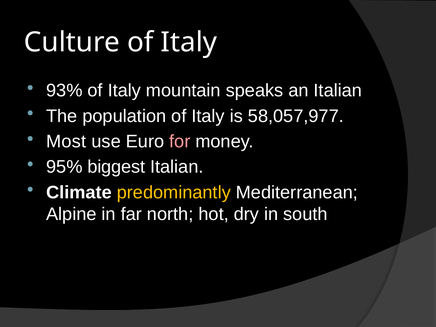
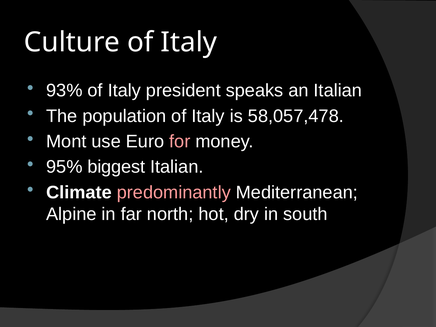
mountain: mountain -> president
58,057,977: 58,057,977 -> 58,057,478
Most: Most -> Mont
predominantly colour: yellow -> pink
